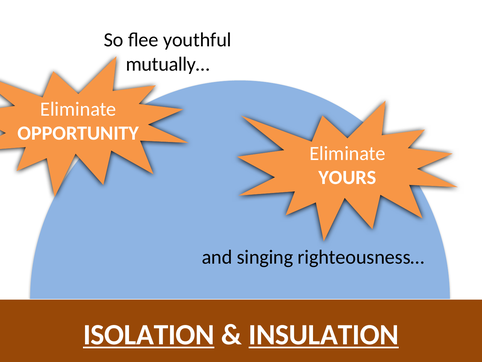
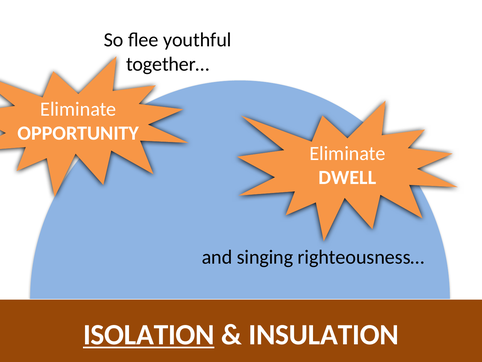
mutually…: mutually… -> together…
YOURS: YOURS -> DWELL
INSULATION underline: present -> none
